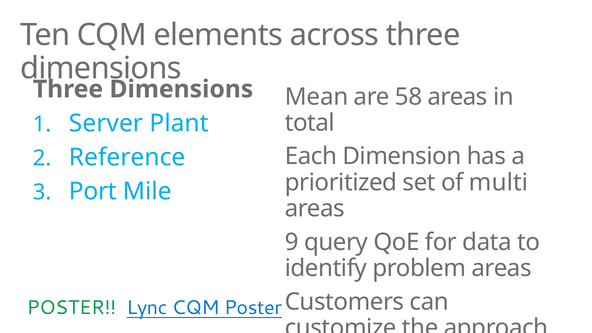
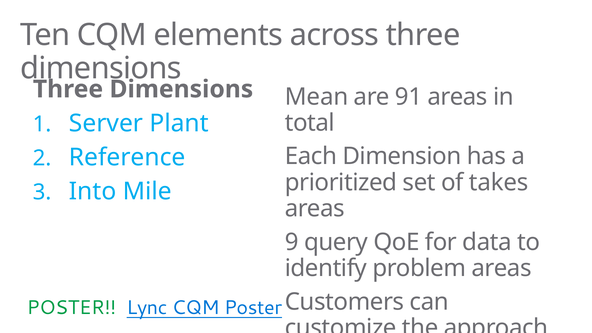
58: 58 -> 91
multi: multi -> takes
Port: Port -> Into
